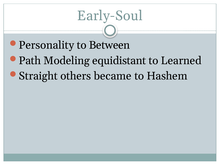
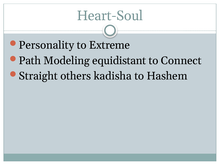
Early-Soul: Early-Soul -> Heart-Soul
Between: Between -> Extreme
Learned: Learned -> Connect
became: became -> kadisha
